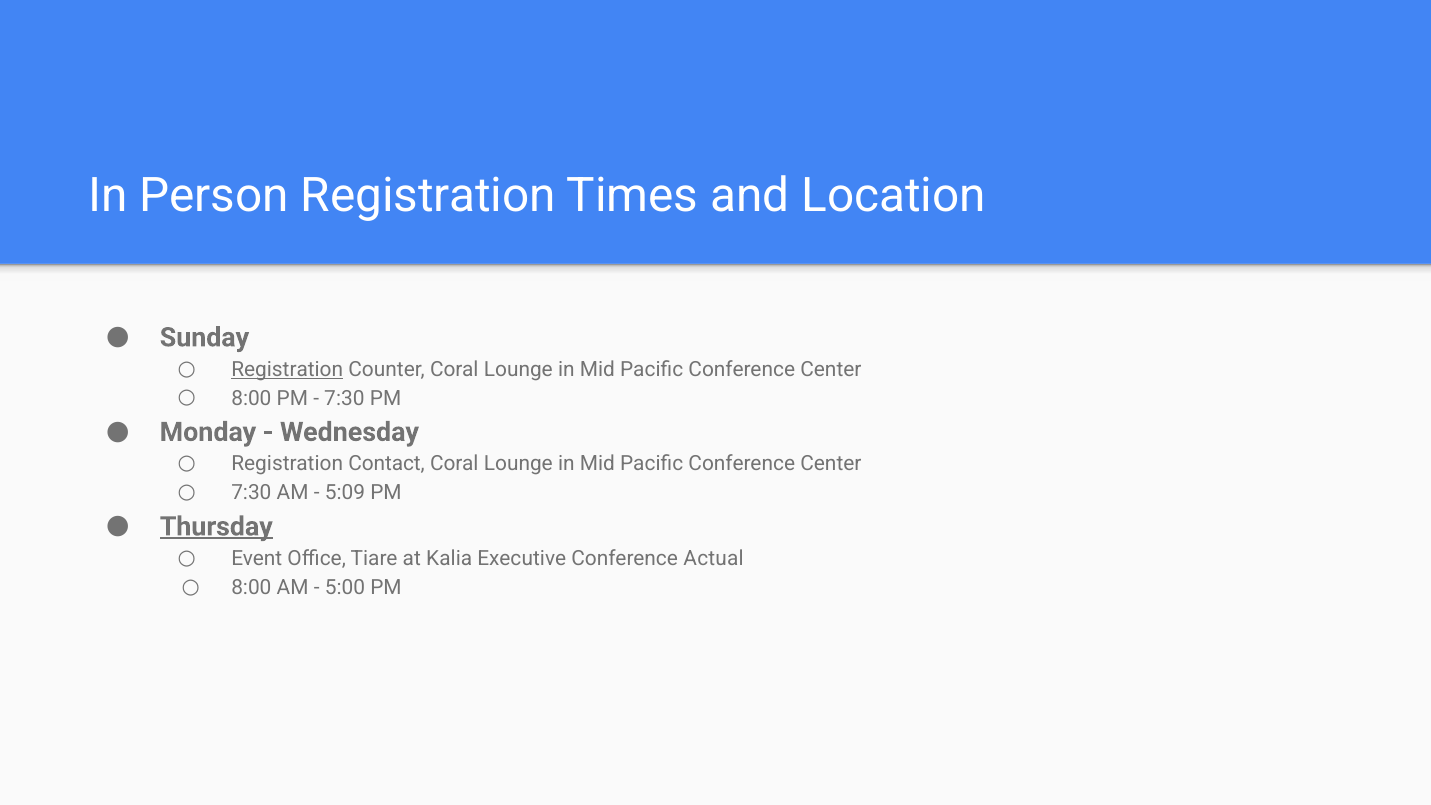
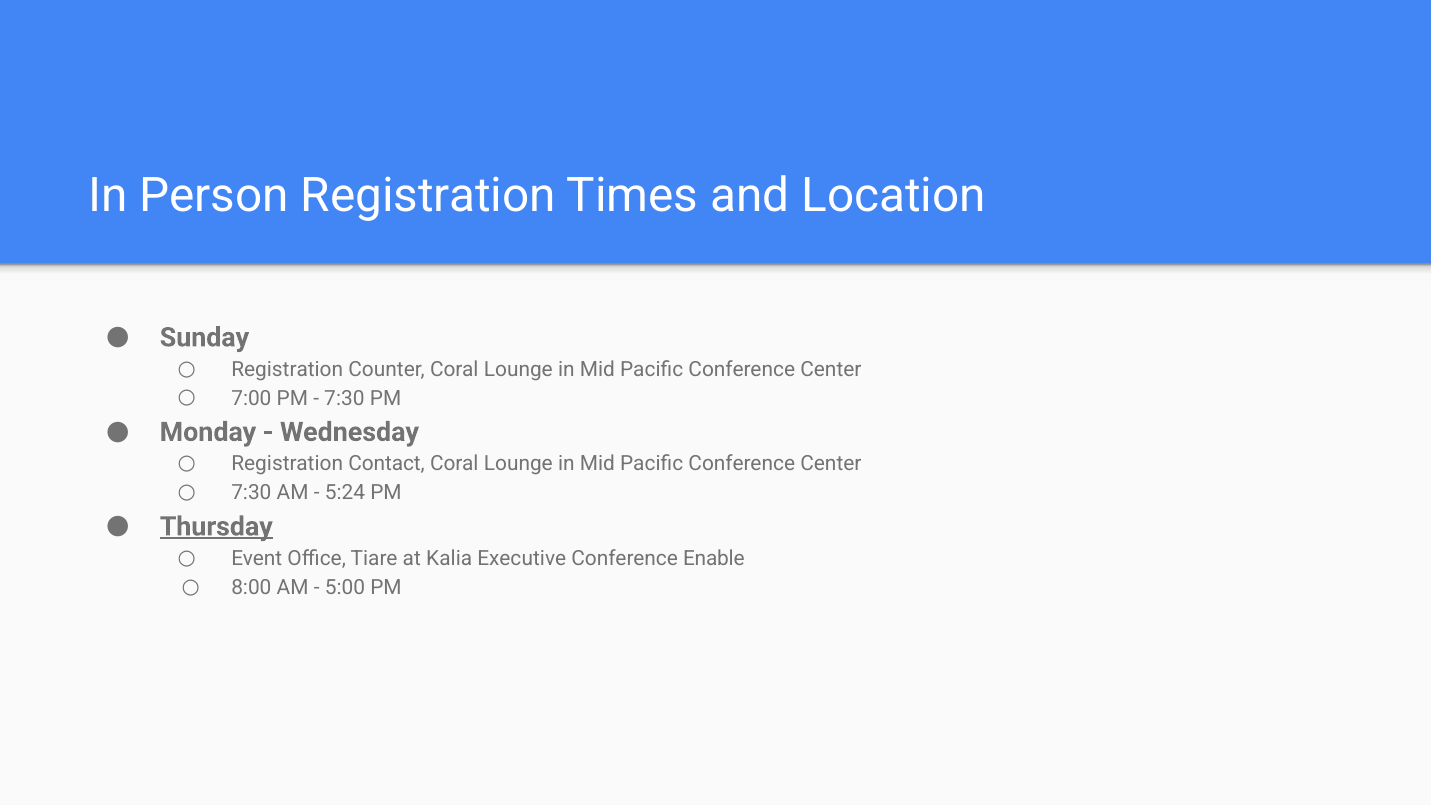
Registration at (287, 369) underline: present -> none
8:00 at (251, 398): 8:00 -> 7:00
5:09: 5:09 -> 5:24
Actual: Actual -> Enable
